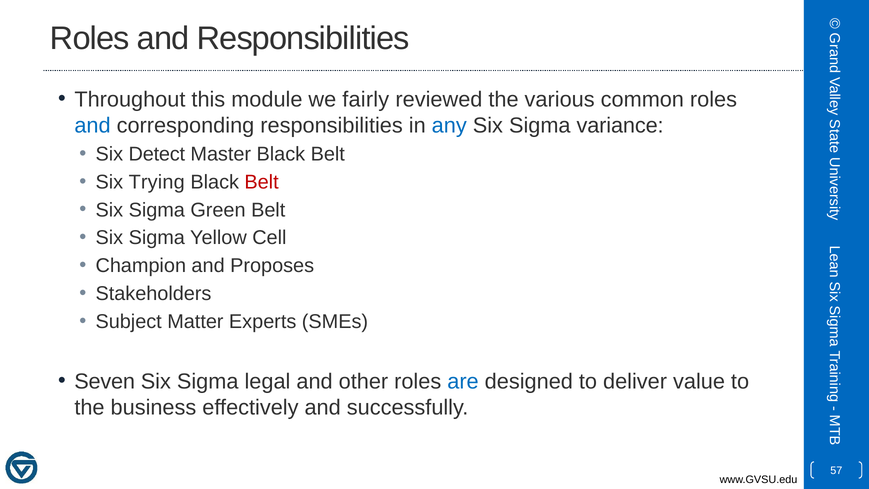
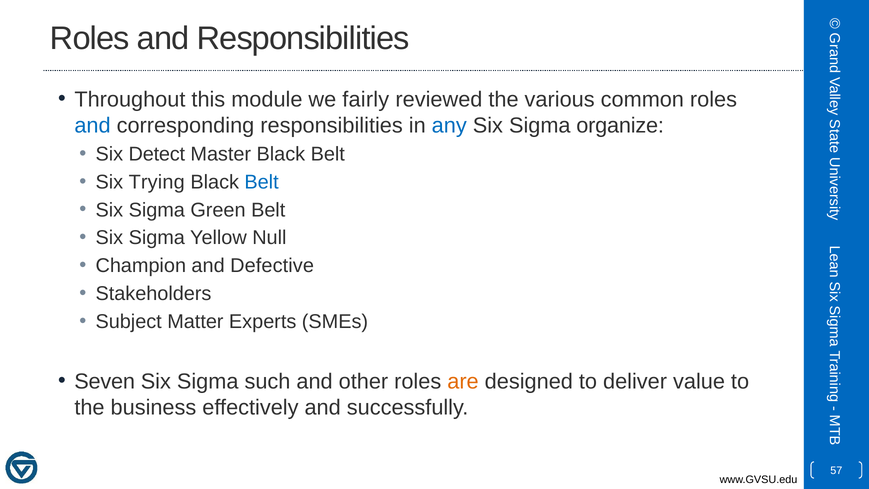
variance: variance -> organize
Belt at (262, 182) colour: red -> blue
Cell: Cell -> Null
Proposes: Proposes -> Defective
legal: legal -> such
are colour: blue -> orange
